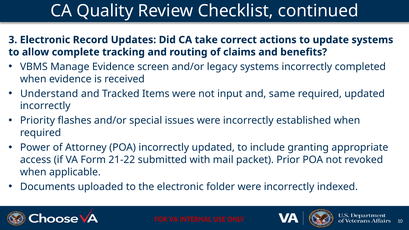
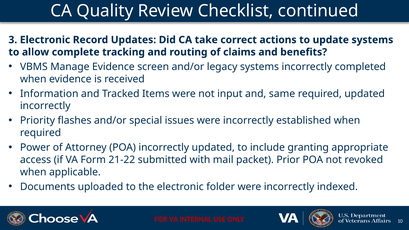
Understand: Understand -> Information
